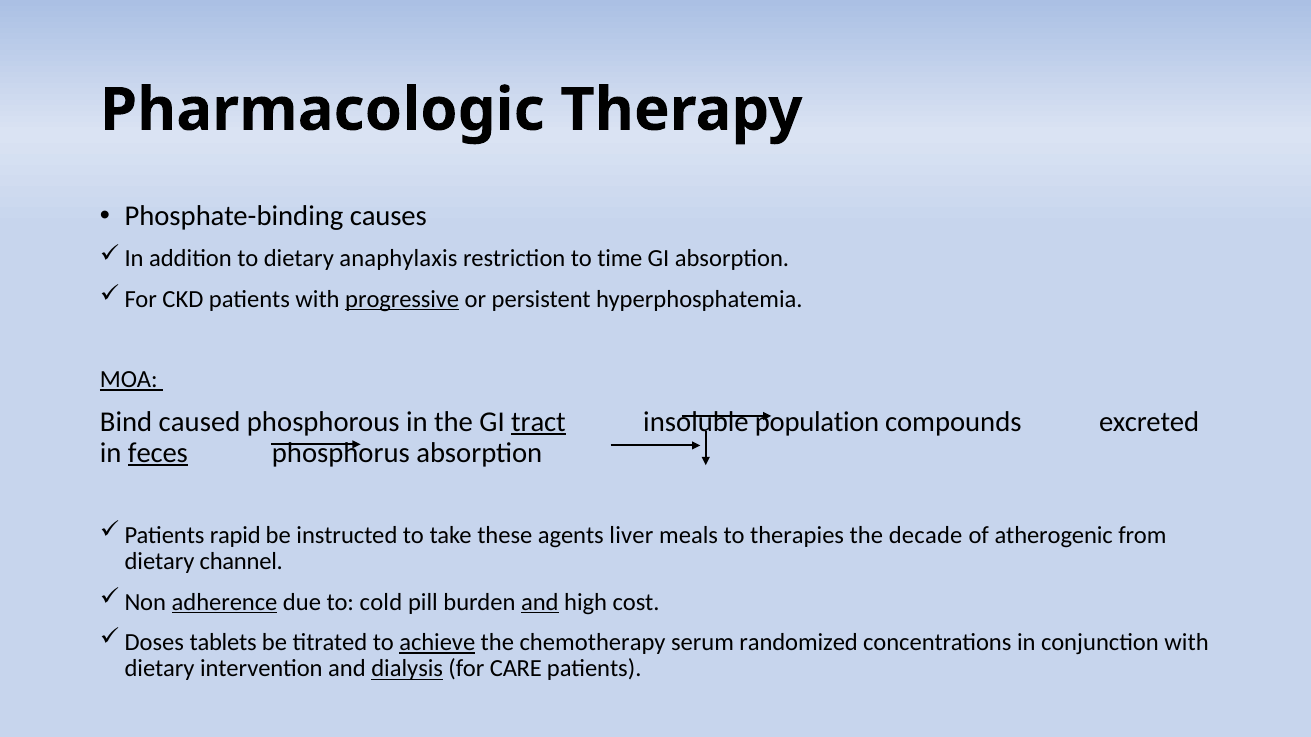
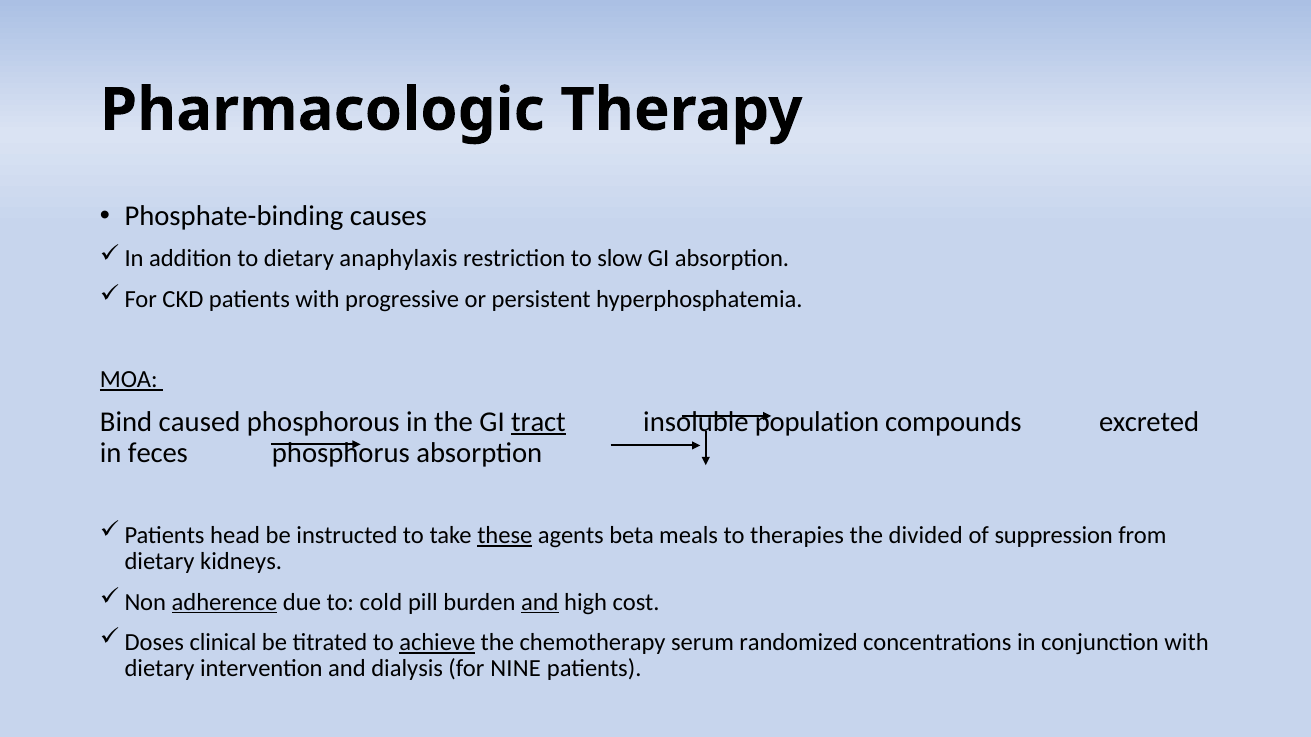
time: time -> slow
progressive underline: present -> none
feces underline: present -> none
rapid: rapid -> head
these underline: none -> present
liver: liver -> beta
decade: decade -> divided
atherogenic: atherogenic -> suppression
channel: channel -> kidneys
tablets: tablets -> clinical
dialysis underline: present -> none
CARE: CARE -> NINE
